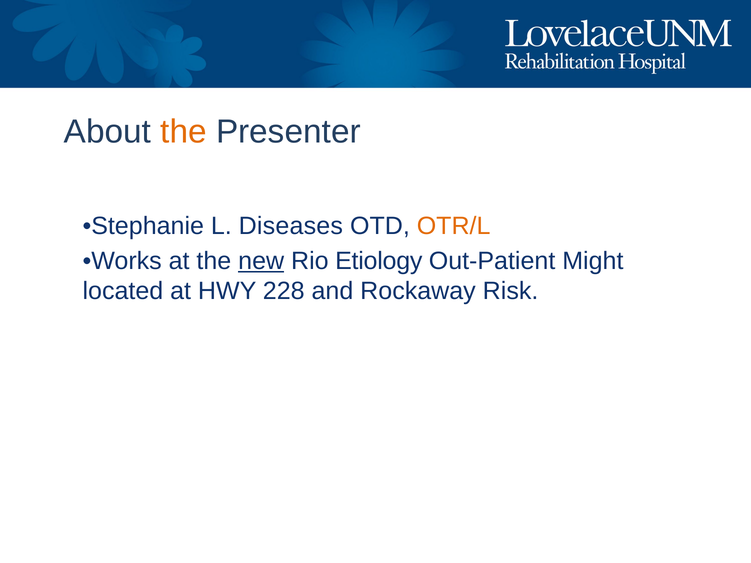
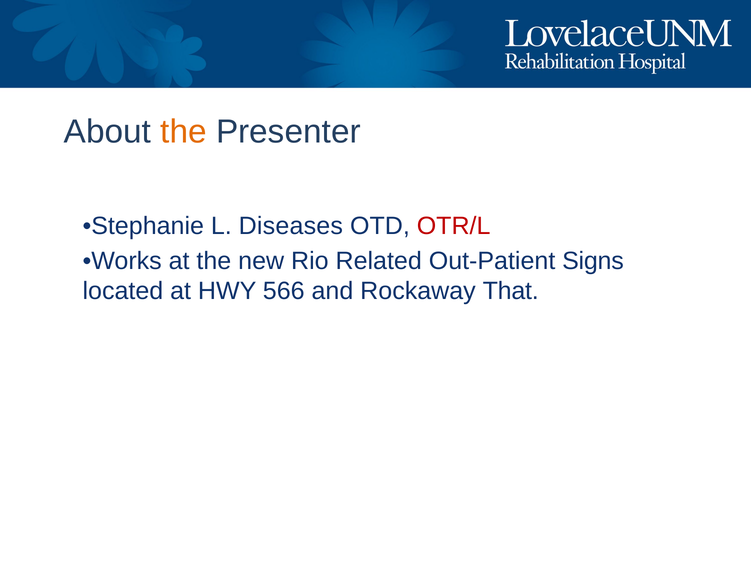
OTR/L colour: orange -> red
new underline: present -> none
Etiology: Etiology -> Related
Might: Might -> Signs
228: 228 -> 566
Risk: Risk -> That
